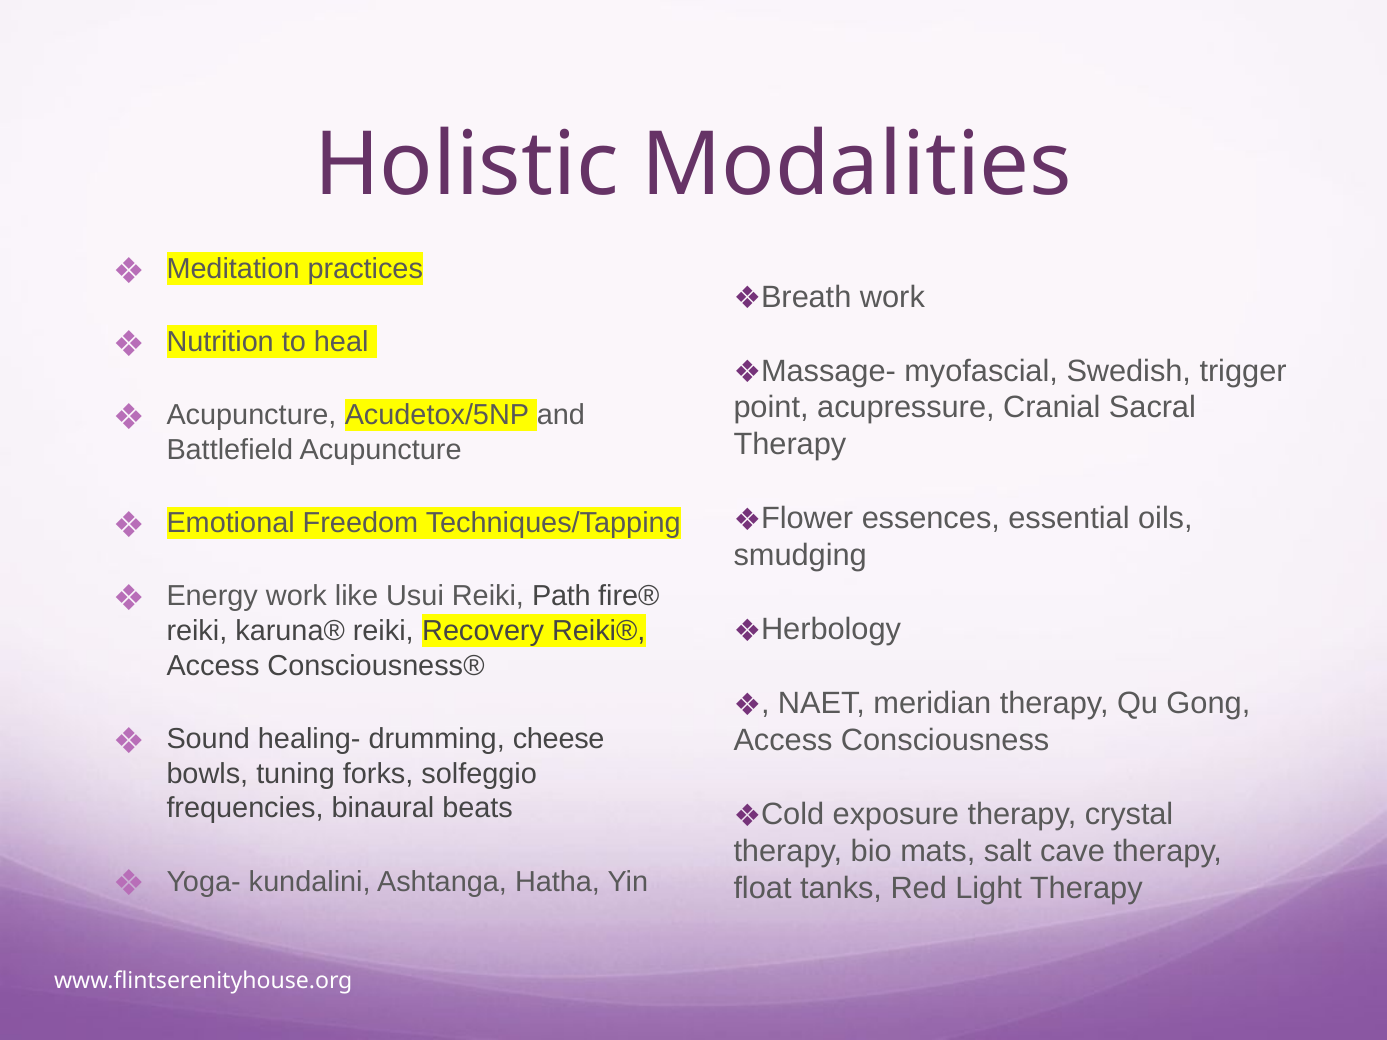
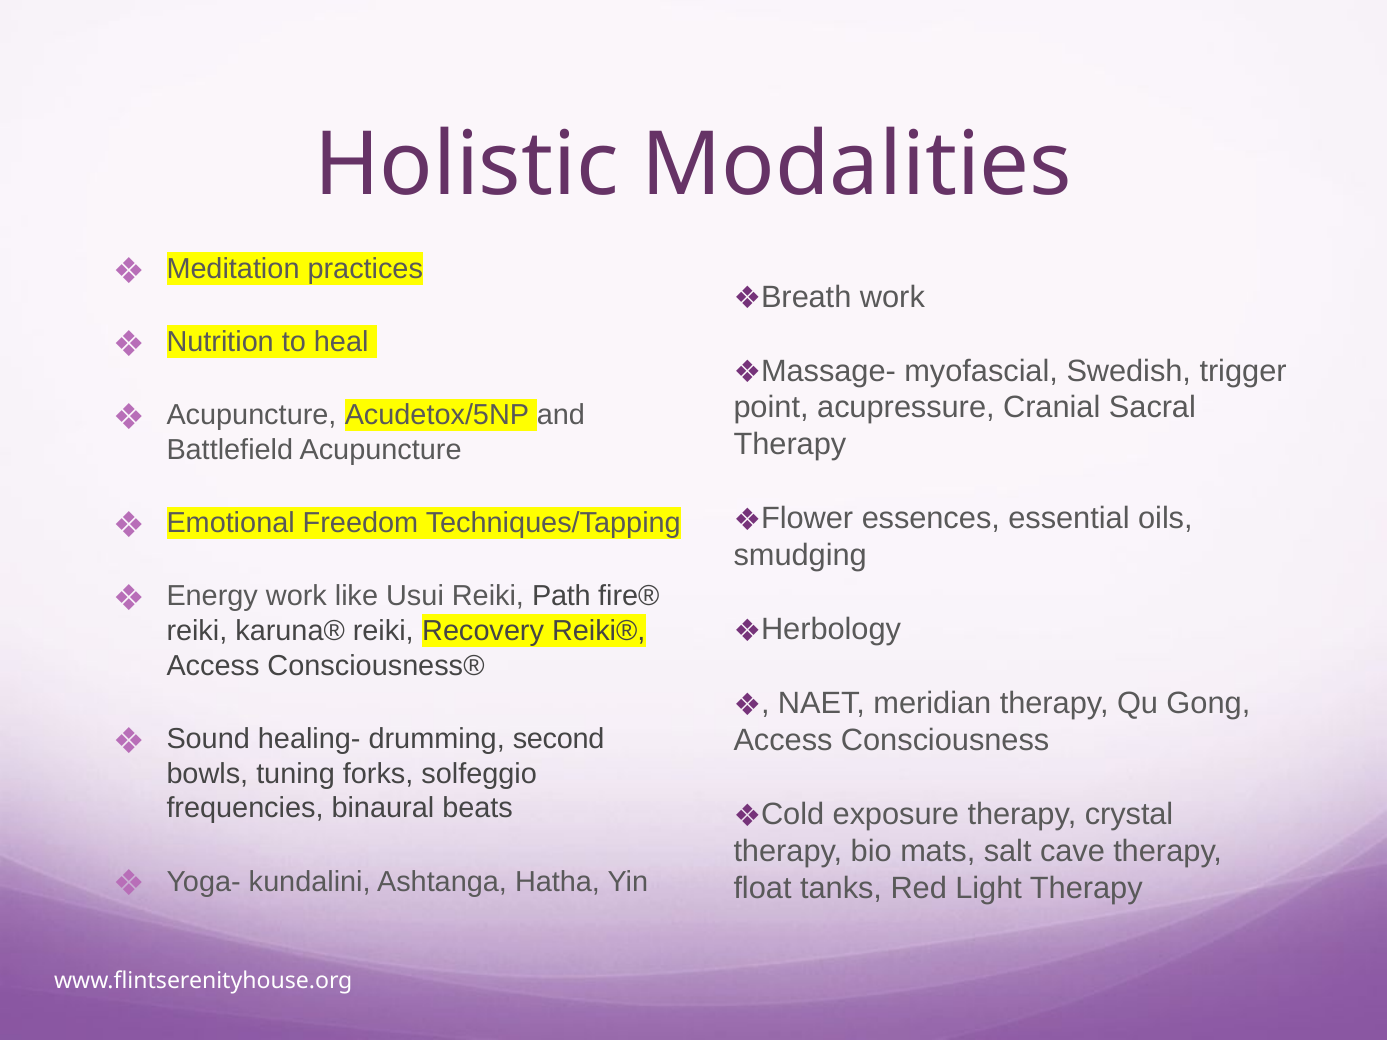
cheese: cheese -> second
